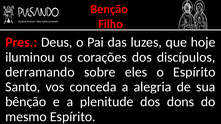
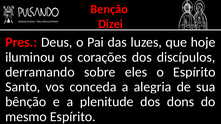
Filho: Filho -> Dizei
